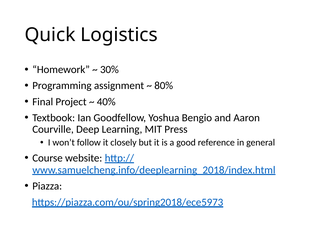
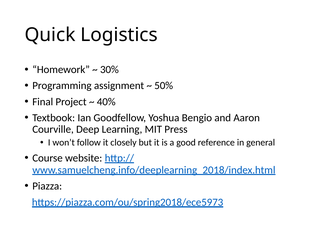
80%: 80% -> 50%
